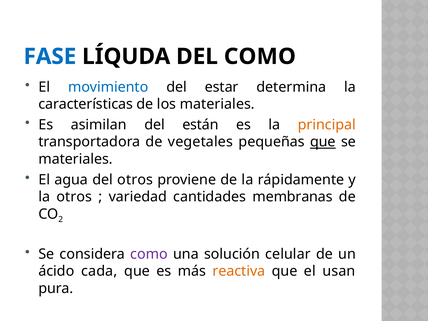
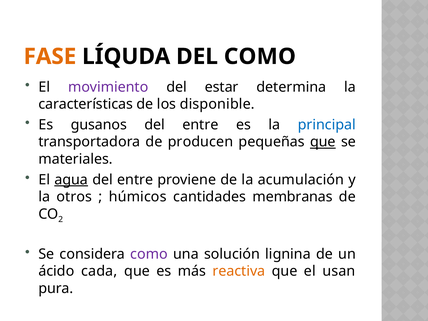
FASE colour: blue -> orange
movimiento colour: blue -> purple
los materiales: materiales -> disponible
asimilan: asimilan -> gusanos
están at (201, 125): están -> entre
principal colour: orange -> blue
vegetales: vegetales -> producen
agua underline: none -> present
otros at (135, 180): otros -> entre
rápidamente: rápidamente -> acumulación
variedad: variedad -> húmicos
celular: celular -> lignina
